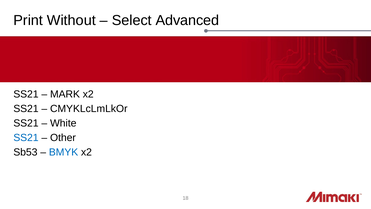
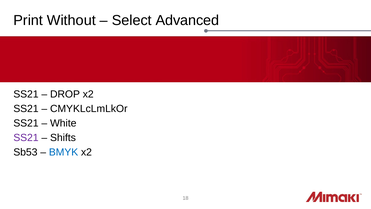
MARK: MARK -> DROP
SS21 at (26, 137) colour: blue -> purple
Other: Other -> Shifts
